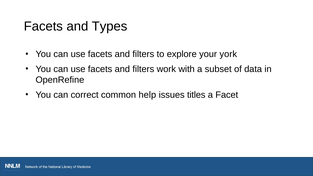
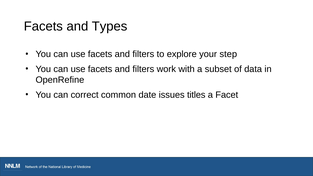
york: york -> step
help: help -> date
